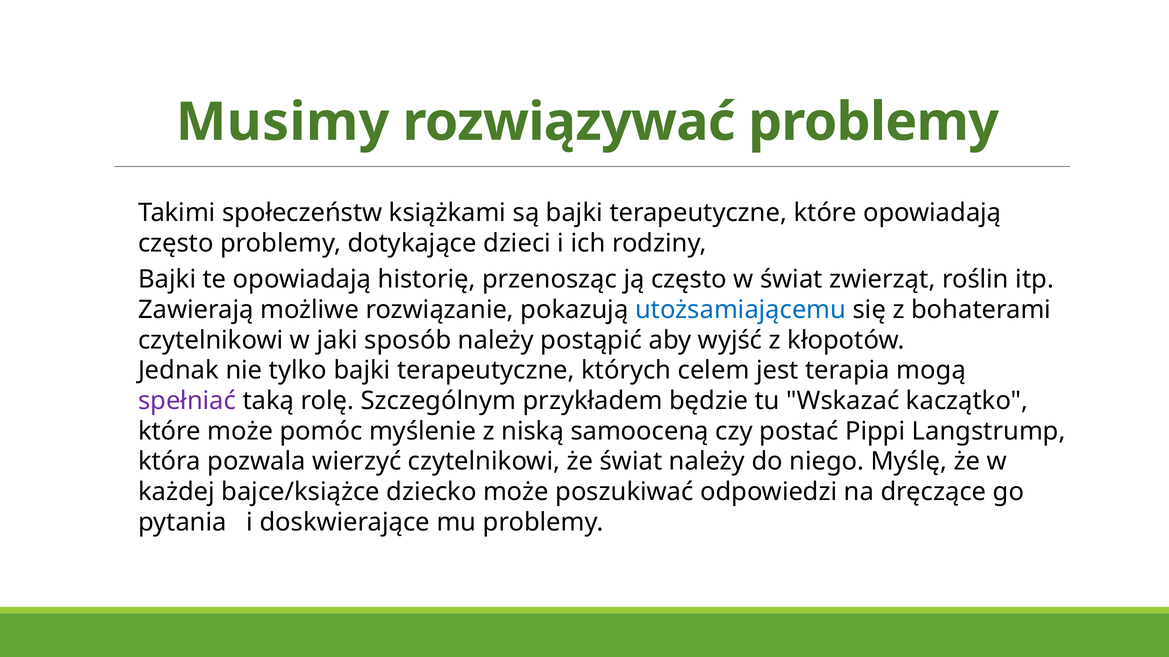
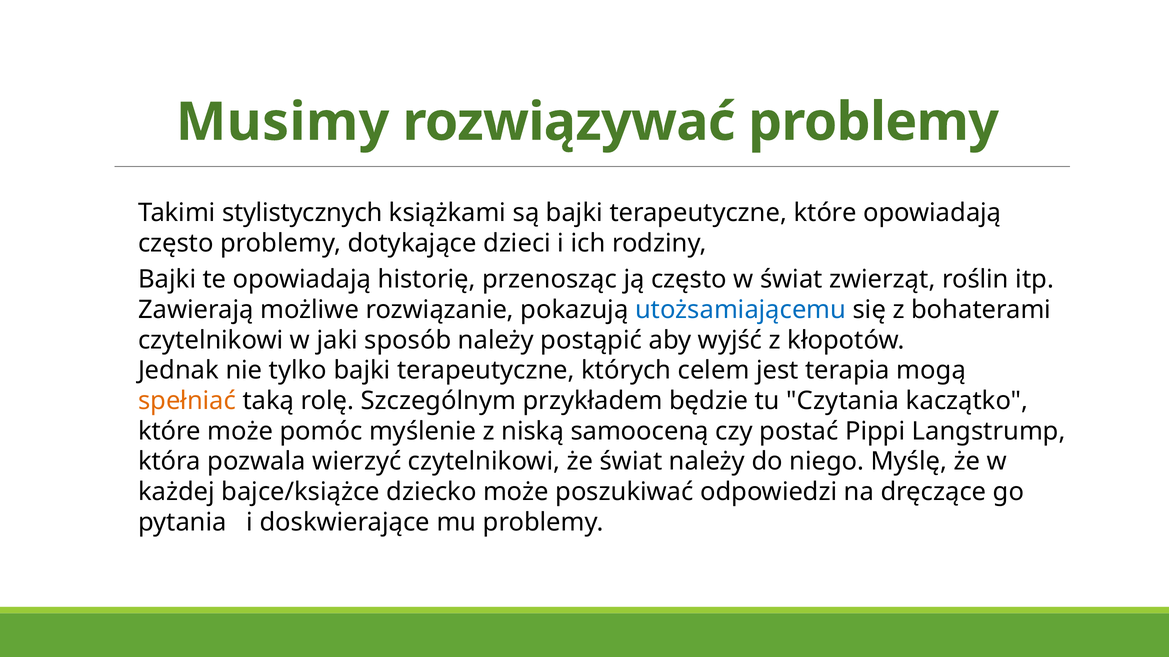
społeczeństw: społeczeństw -> stylistycznych
spełniać colour: purple -> orange
Wskazać: Wskazać -> Czytania
